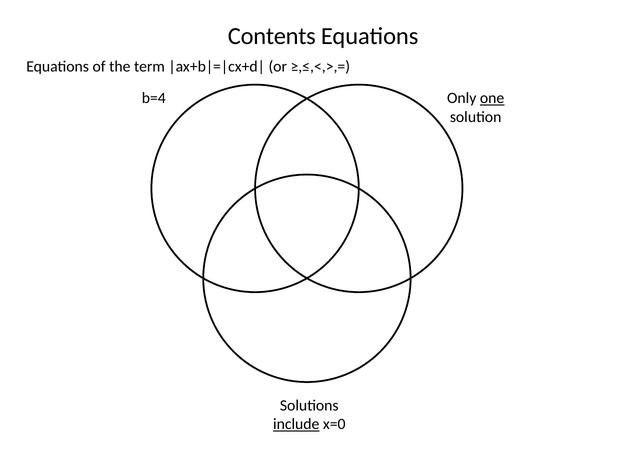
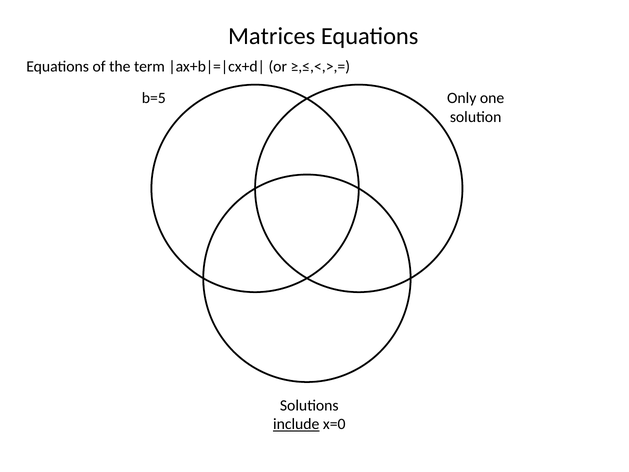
Contents: Contents -> Matrices
b=4: b=4 -> b=5
one underline: present -> none
